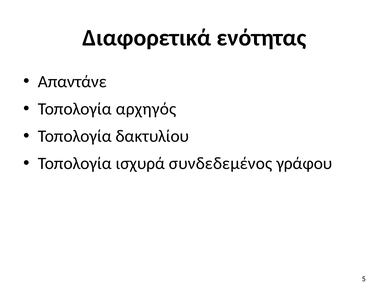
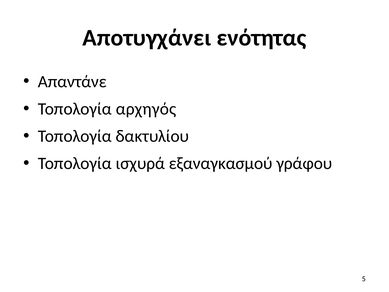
Διαφορετικά: Διαφορετικά -> Αποτυγχάνει
συνδεδεμένος: συνδεδεμένος -> εξαναγκασμού
